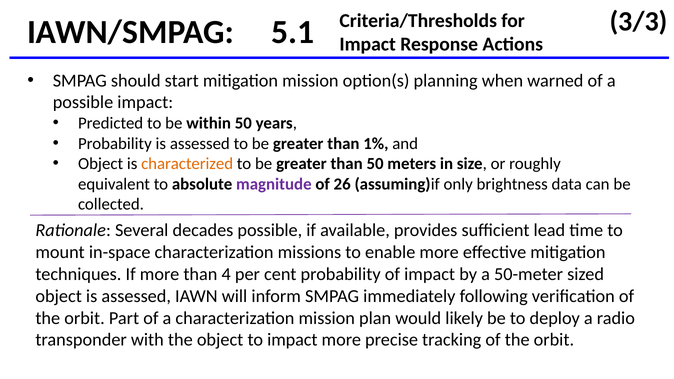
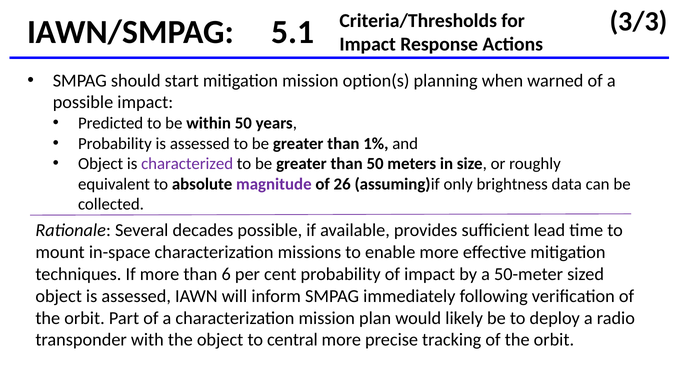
characterized colour: orange -> purple
4: 4 -> 6
to impact: impact -> central
